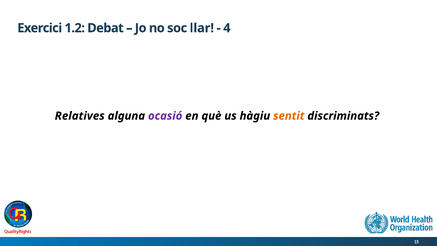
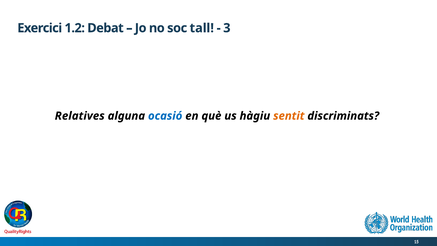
llar: llar -> tall
4: 4 -> 3
ocasió colour: purple -> blue
